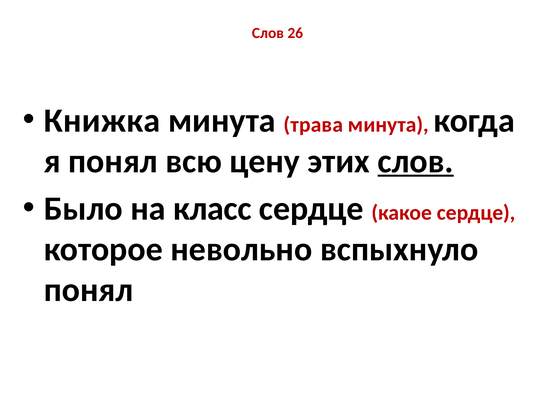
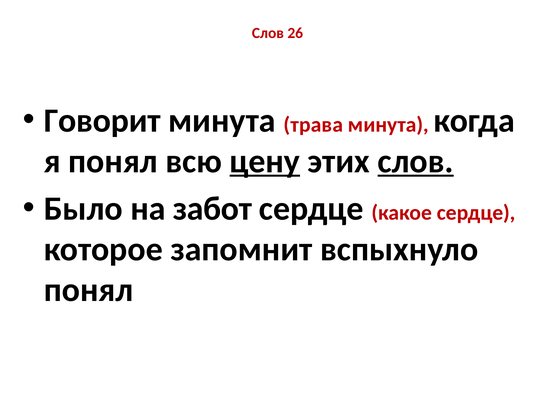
Книжка: Книжка -> Говорит
цену underline: none -> present
класс: класс -> забот
невольно: невольно -> запомнит
